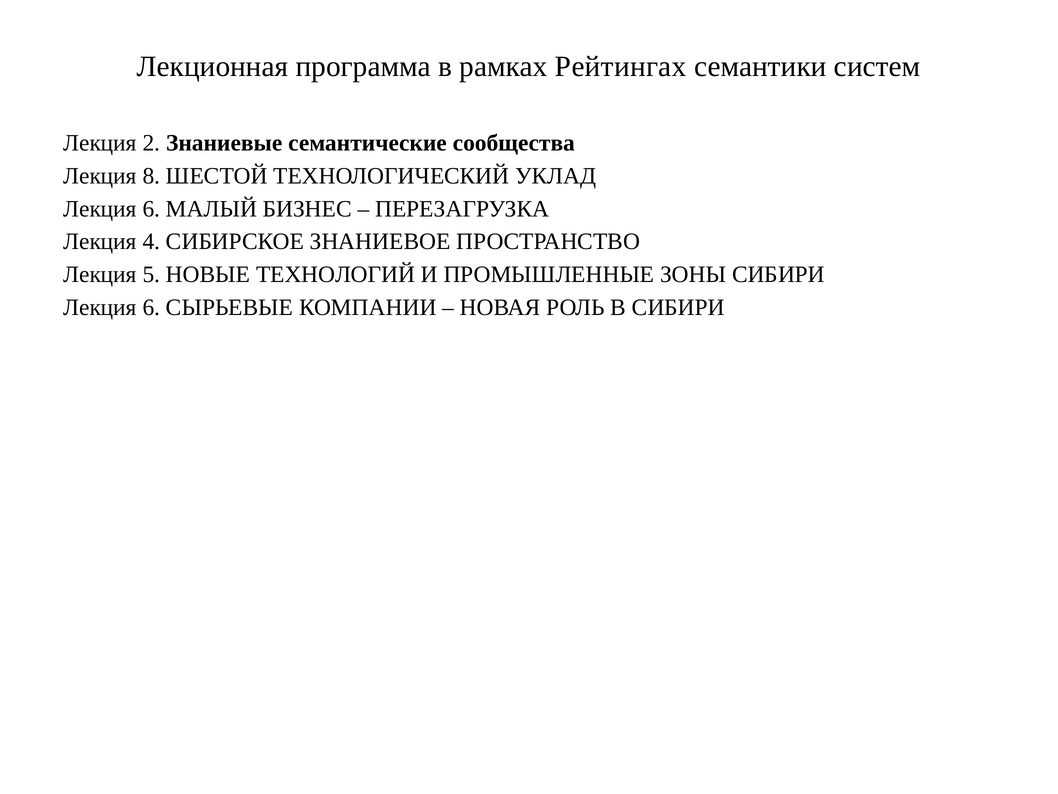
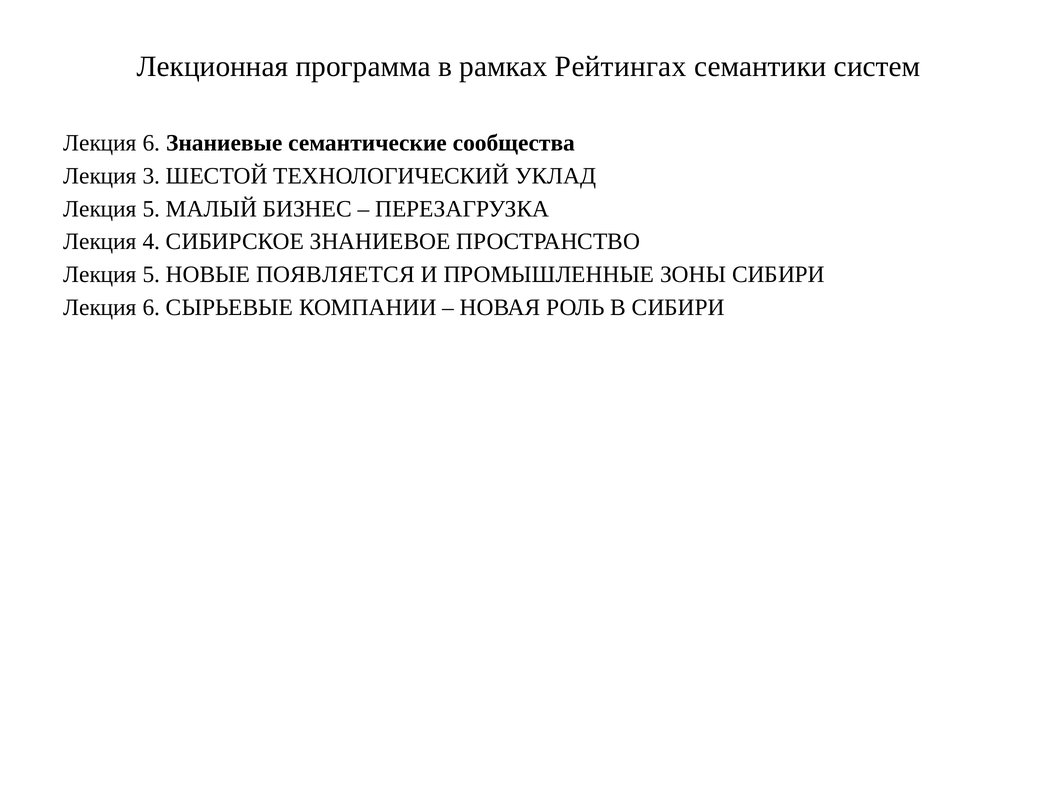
2 at (151, 143): 2 -> 6
8: 8 -> 3
6 at (151, 209): 6 -> 5
ТЕХНОЛОГИЙ: ТЕХНОЛОГИЙ -> ПОЯВЛЯЕТСЯ
